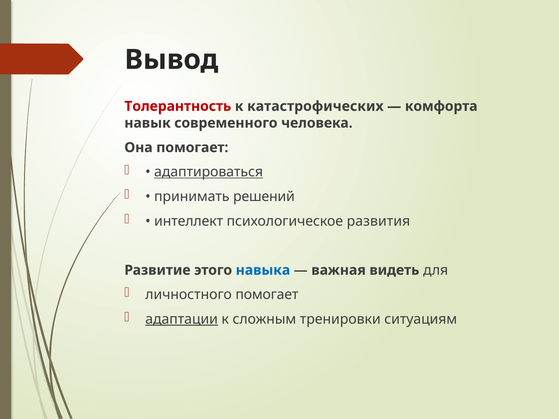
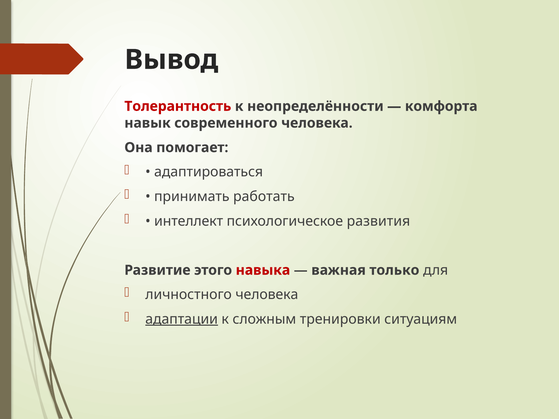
катастрофических: катастрофических -> неопределённости
адаптироваться underline: present -> none
решений: решений -> работать
навыка colour: blue -> red
видеть: видеть -> только
личностного помогает: помогает -> человека
